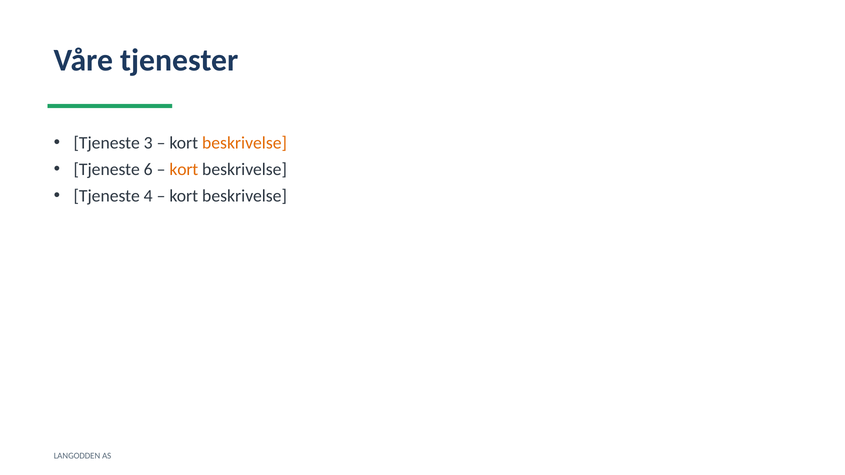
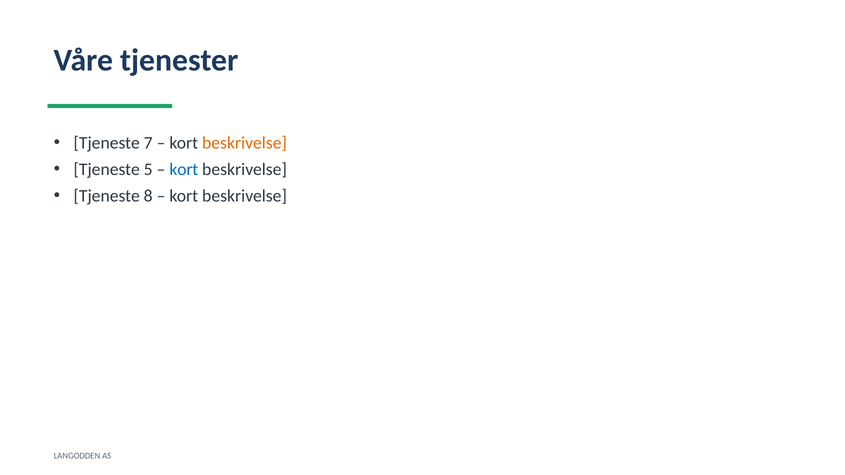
3: 3 -> 7
6: 6 -> 5
kort at (184, 170) colour: orange -> blue
4: 4 -> 8
